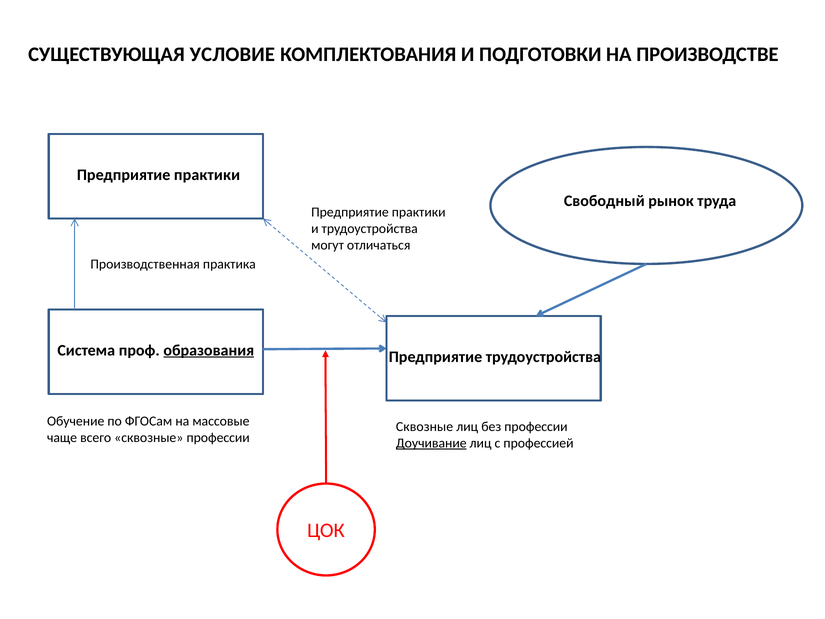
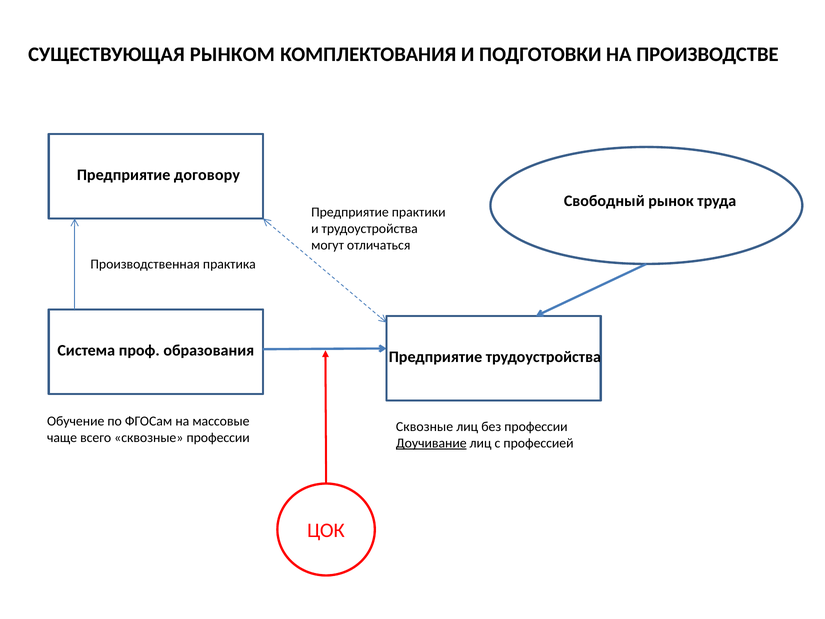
УСЛОВИЕ: УСЛОВИЕ -> РЫНКОМ
практики at (207, 175): практики -> договору
образования underline: present -> none
